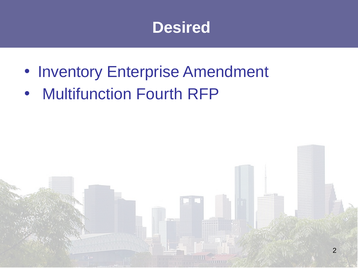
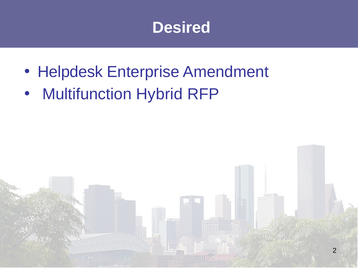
Inventory: Inventory -> Helpdesk
Fourth: Fourth -> Hybrid
